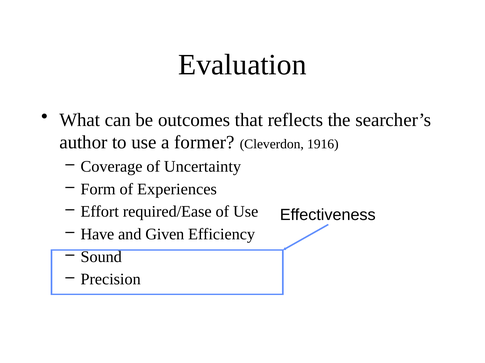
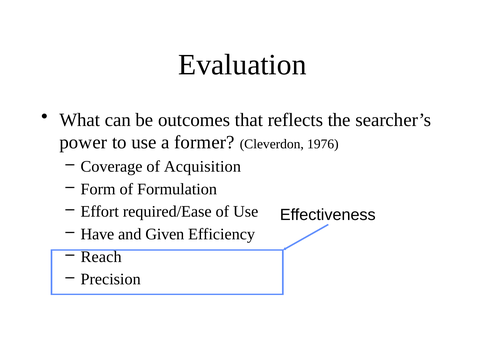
author: author -> power
1916: 1916 -> 1976
Uncertainty: Uncertainty -> Acquisition
Experiences: Experiences -> Formulation
Sound: Sound -> Reach
